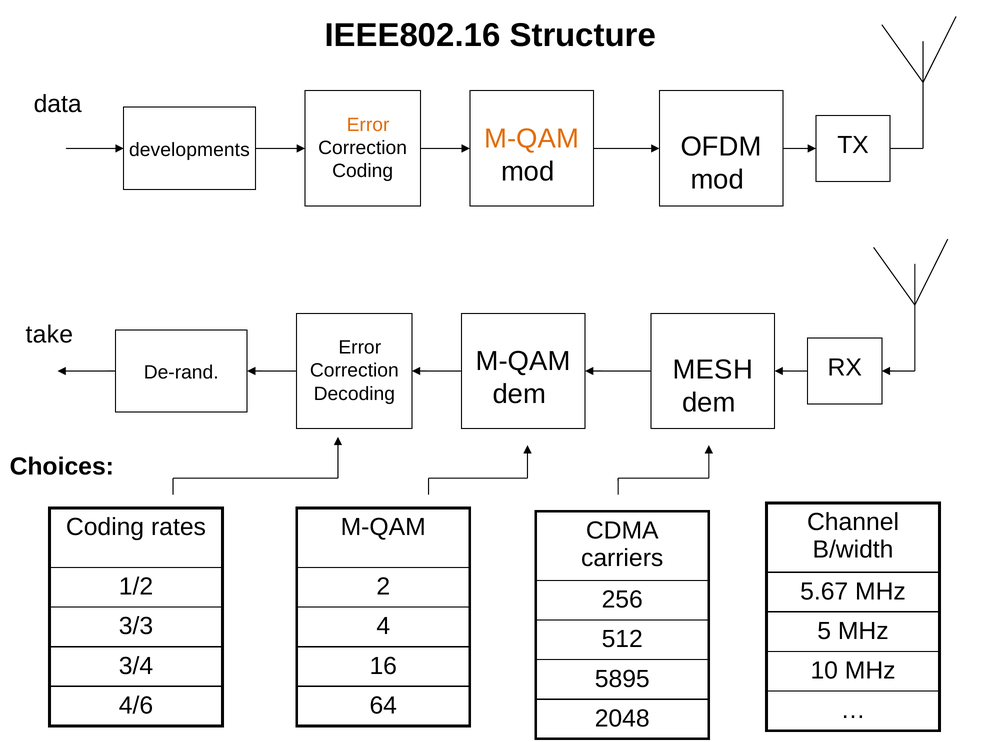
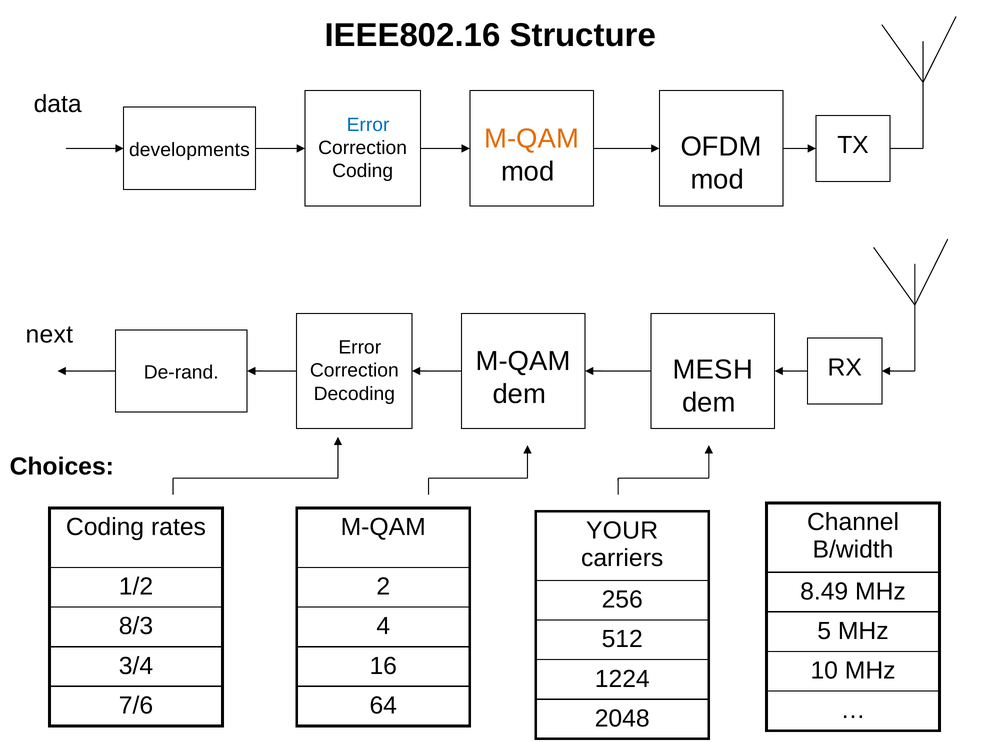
Error at (368, 125) colour: orange -> blue
take: take -> next
CDMA: CDMA -> YOUR
5.67: 5.67 -> 8.49
3/3: 3/3 -> 8/3
5895: 5895 -> 1224
4/6: 4/6 -> 7/6
